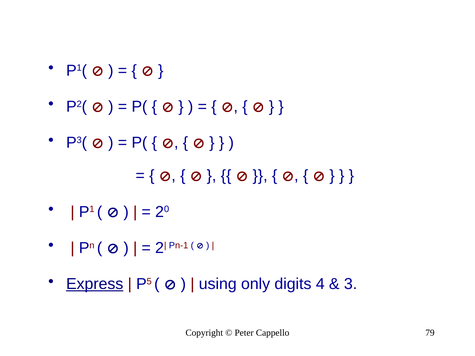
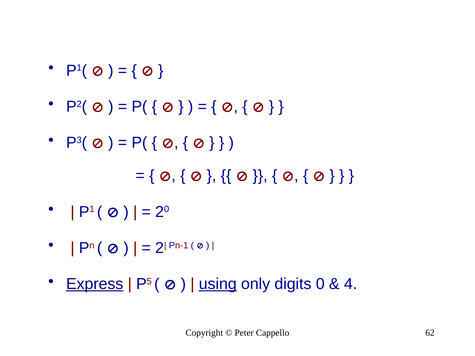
using underline: none -> present
4: 4 -> 0
3: 3 -> 4
79: 79 -> 62
